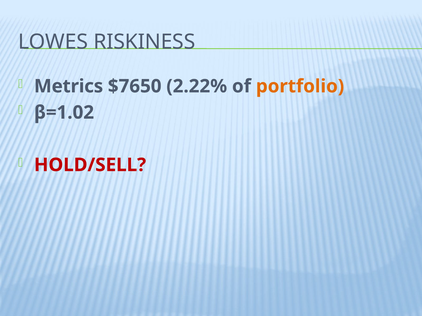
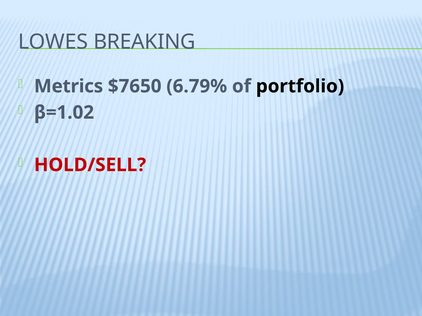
RISKINESS: RISKINESS -> BREAKING
2.22%: 2.22% -> 6.79%
portfolio colour: orange -> black
